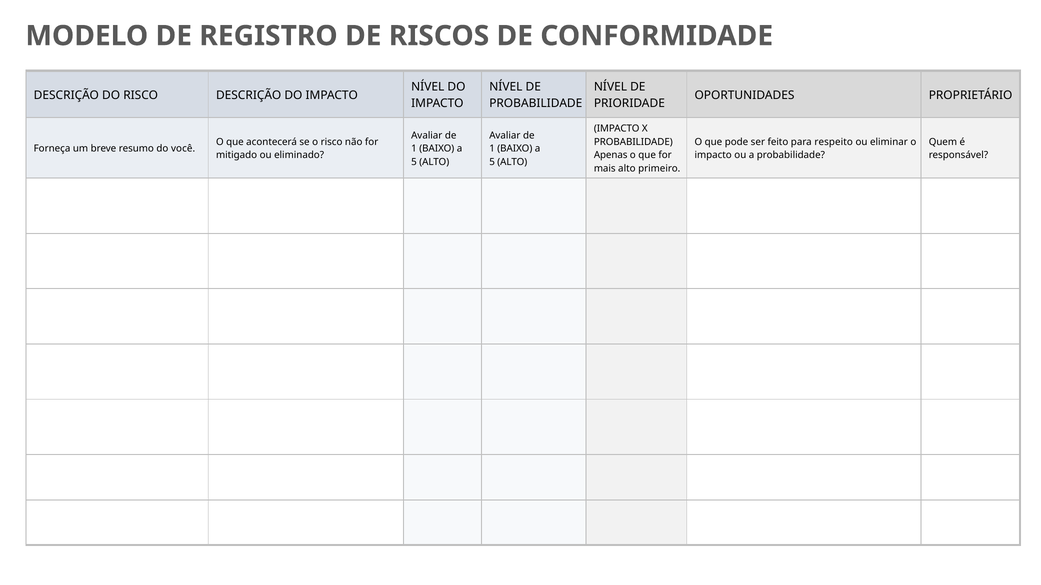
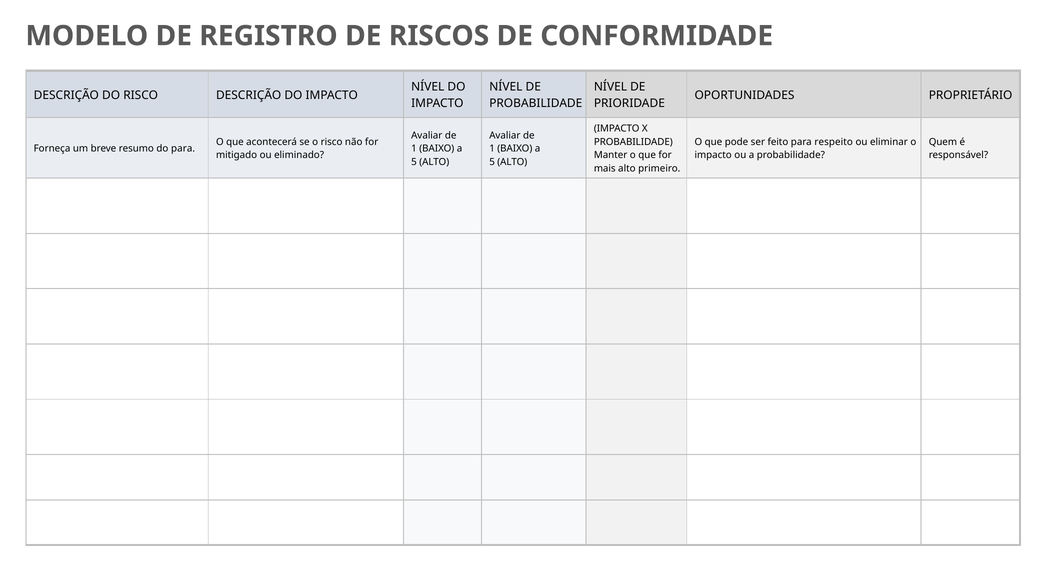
do você: você -> para
Apenas: Apenas -> Manter
